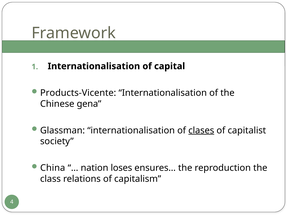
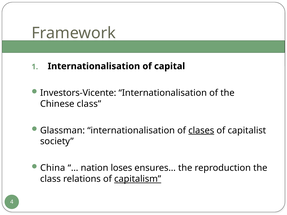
Products-Vicente: Products-Vicente -> Investors-Vicente
Chinese gena: gena -> class
capitalism underline: none -> present
